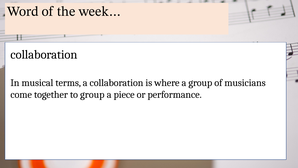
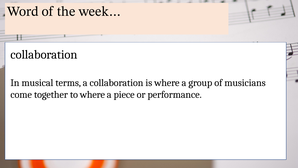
to group: group -> where
